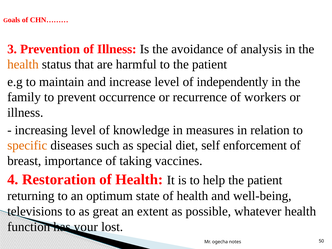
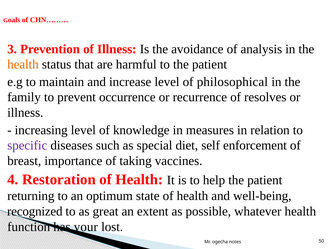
independently: independently -> philosophical
workers: workers -> resolves
specific colour: orange -> purple
televisions: televisions -> recognized
